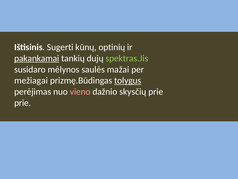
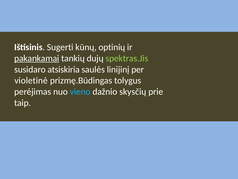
mėlynos: mėlynos -> atsiskiria
mažai: mažai -> linijinį
mežiagai: mežiagai -> violetinė
tolygus underline: present -> none
vieno colour: pink -> light blue
prie at (23, 103): prie -> taip
